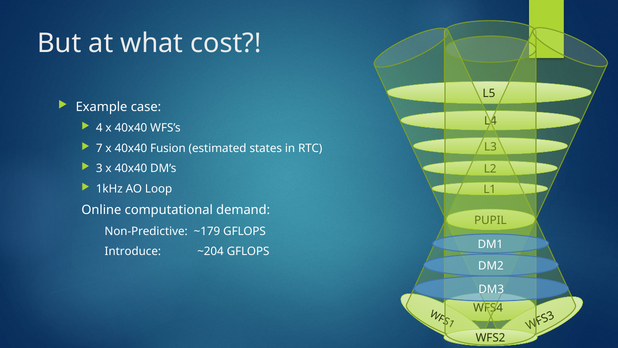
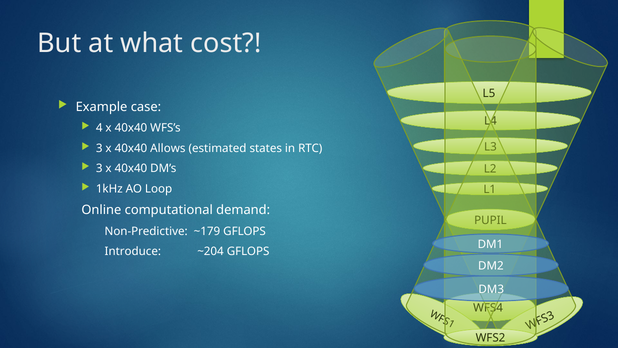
7 at (99, 148): 7 -> 3
Fusion: Fusion -> Allows
